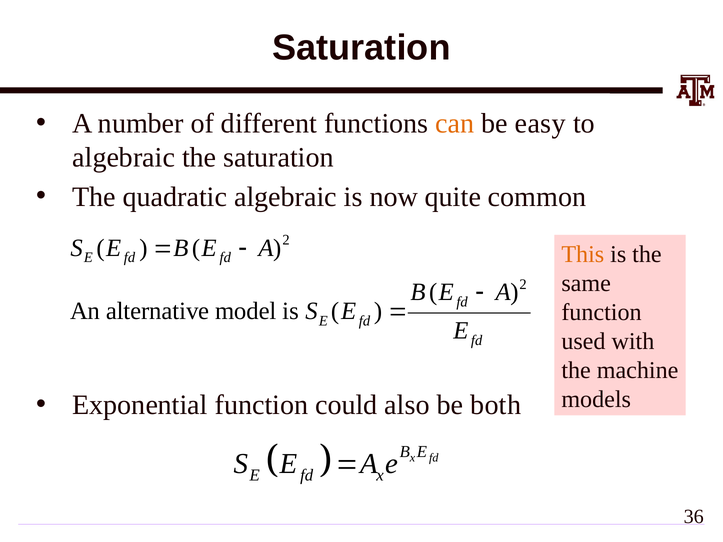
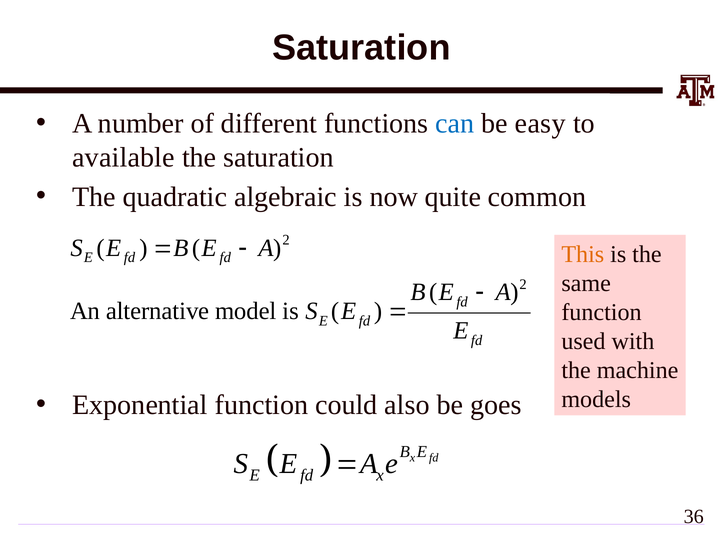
can colour: orange -> blue
algebraic at (124, 157): algebraic -> available
both: both -> goes
